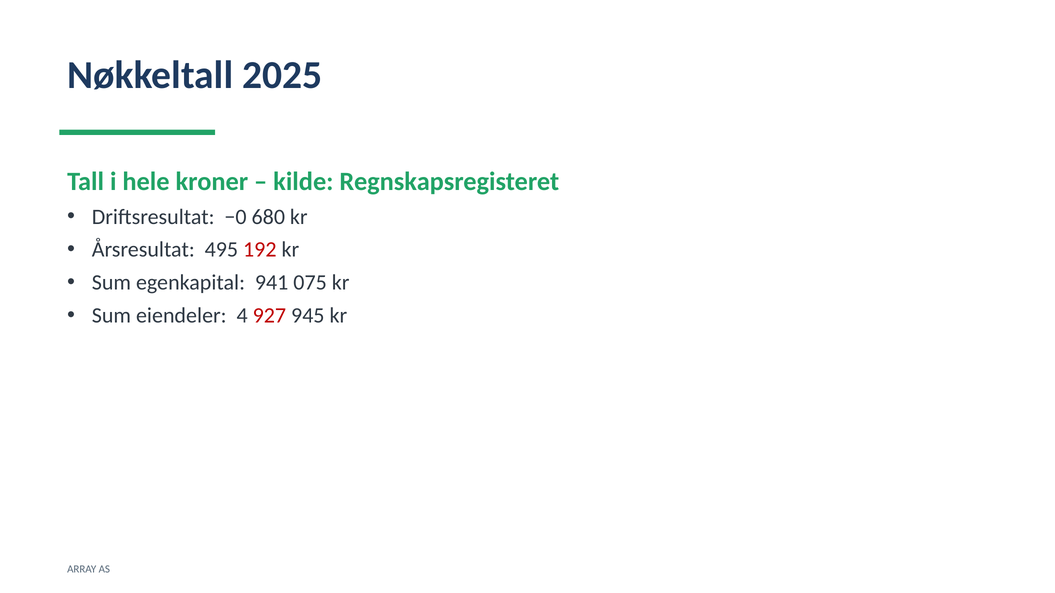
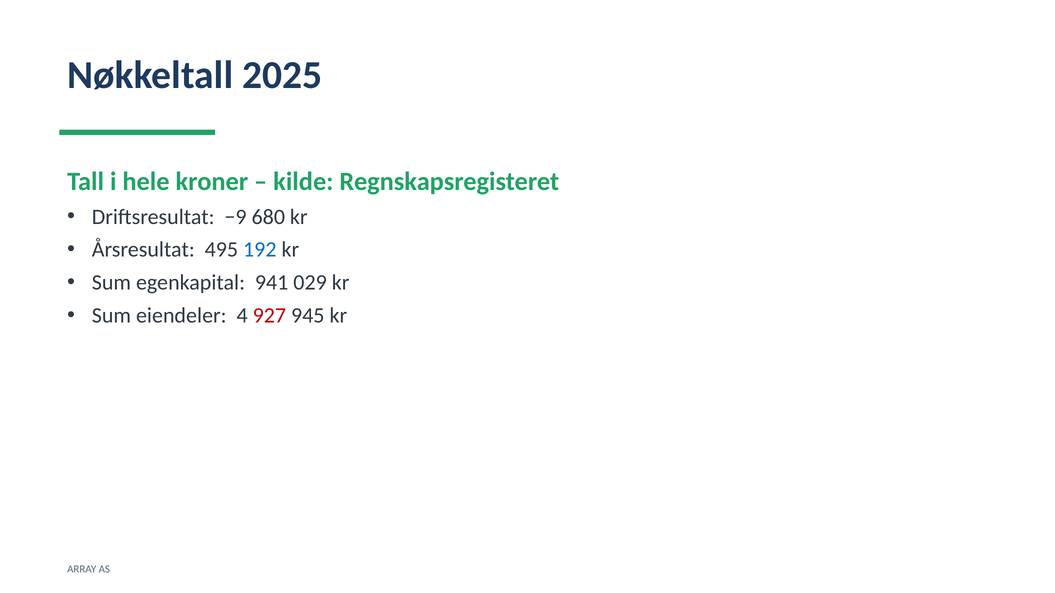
−0: −0 -> −9
192 colour: red -> blue
075: 075 -> 029
